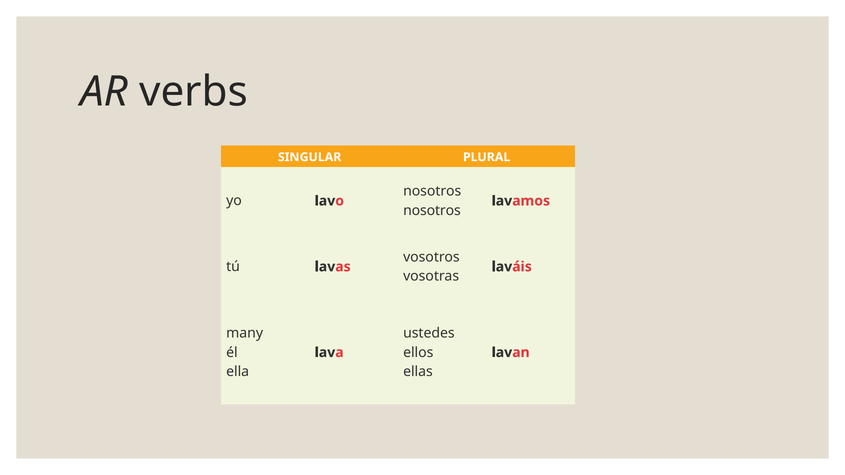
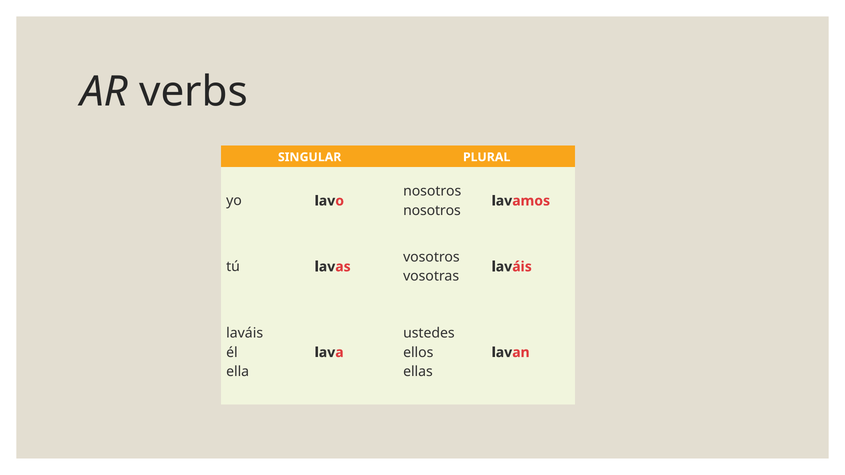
many at (245, 334): many -> laváis
